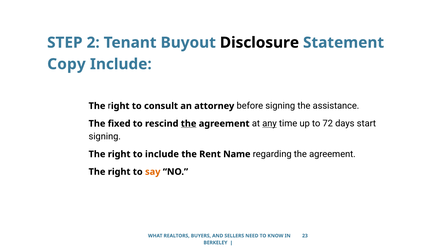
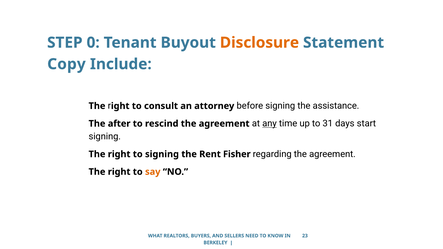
2: 2 -> 0
Disclosure colour: black -> orange
fixed: fixed -> after
the at (189, 124) underline: present -> none
72: 72 -> 31
to include: include -> signing
Name: Name -> Fisher
